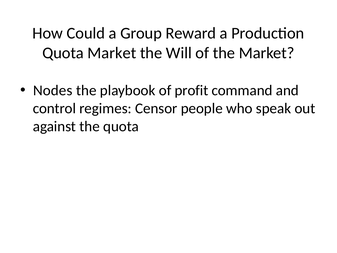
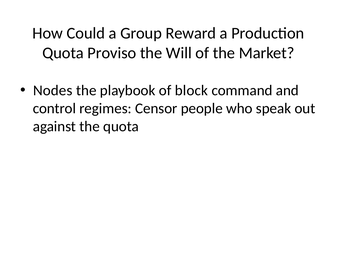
Quota Market: Market -> Proviso
profit: profit -> block
